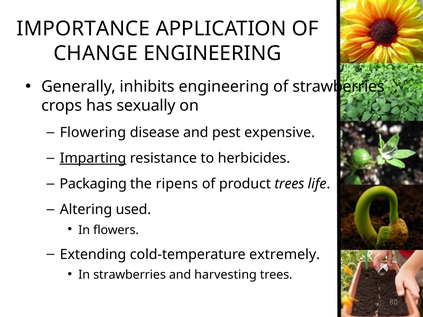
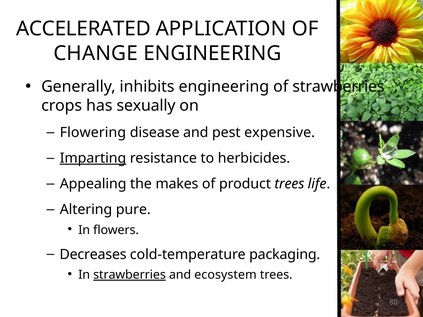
IMPORTANCE: IMPORTANCE -> ACCELERATED
Packaging: Packaging -> Appealing
ripens: ripens -> makes
used: used -> pure
Extending: Extending -> Decreases
extremely: extremely -> packaging
strawberries at (130, 275) underline: none -> present
harvesting: harvesting -> ecosystem
